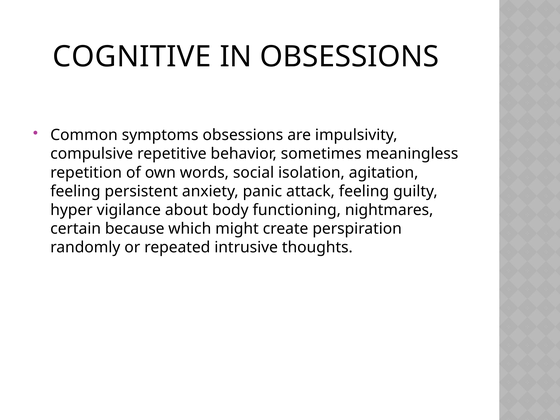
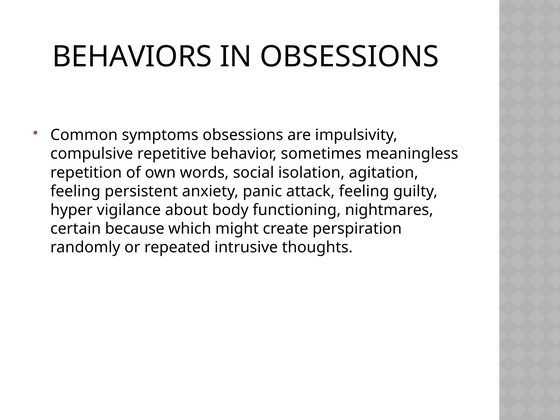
COGNITIVE: COGNITIVE -> BEHAVIORS
